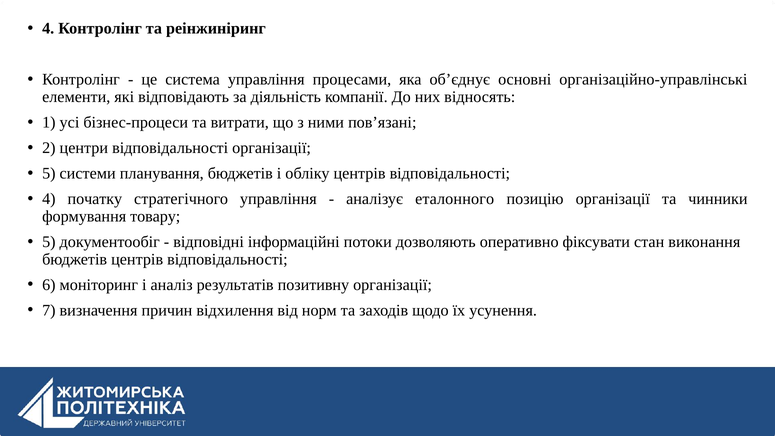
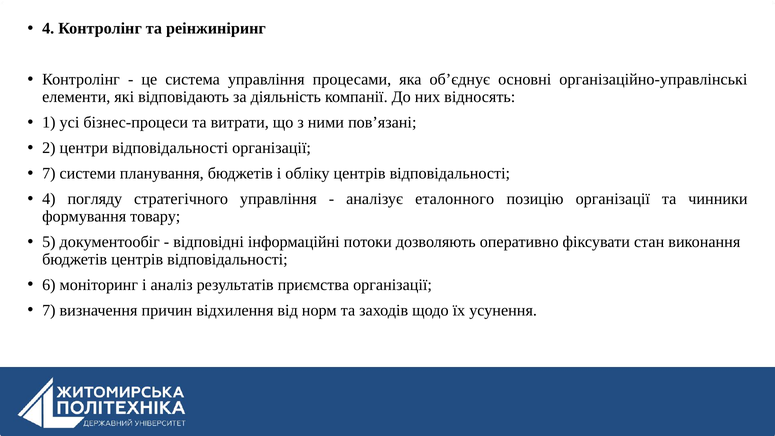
5 at (49, 173): 5 -> 7
початку: початку -> погляду
позитивну: позитивну -> приємства
